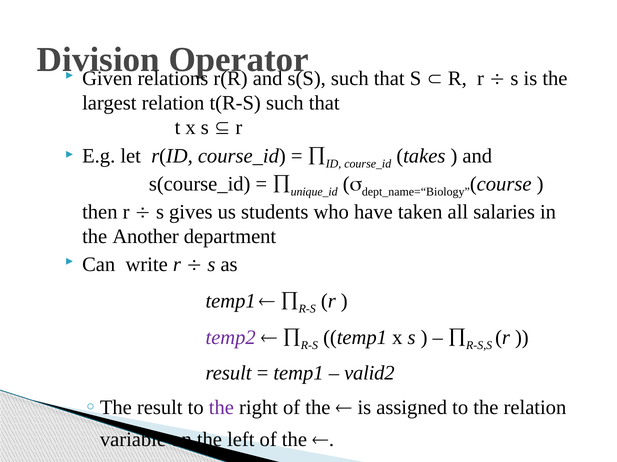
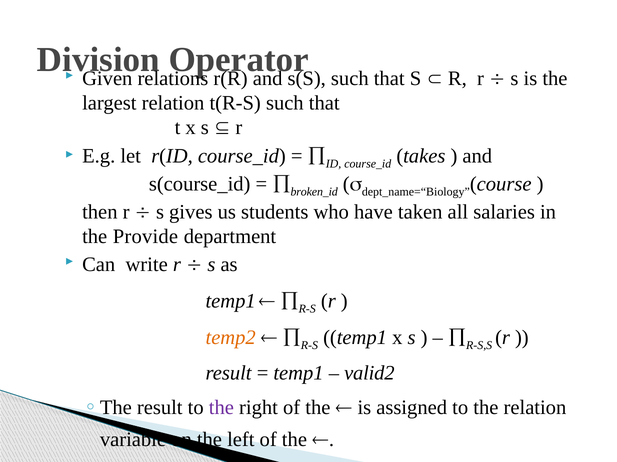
unique_id: unique_id -> broken_id
Another: Another -> Provide
temp2 colour: purple -> orange
